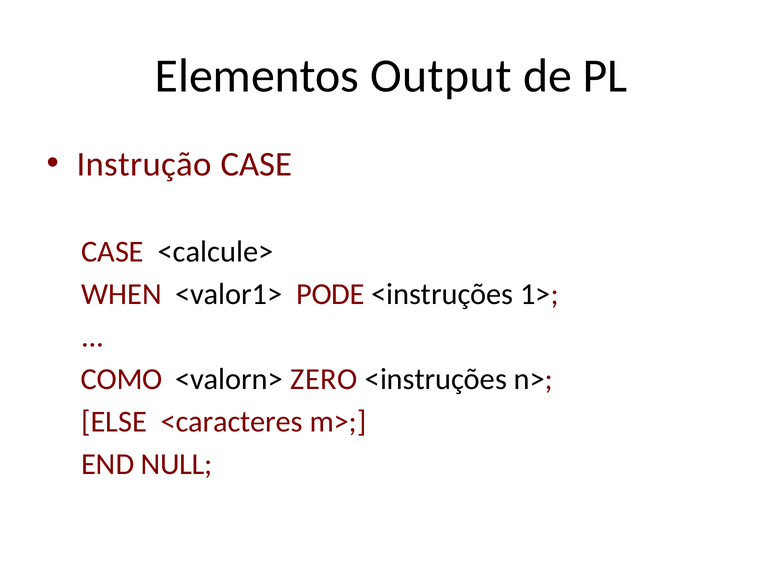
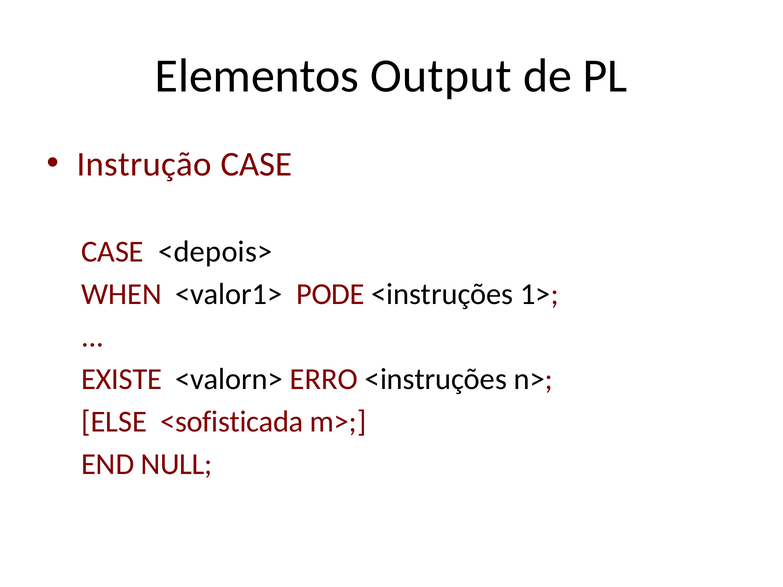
<calcule>: <calcule> -> <depois>
COMO: COMO -> EXISTE
ZERO: ZERO -> ERRO
<caracteres: <caracteres -> <sofisticada
